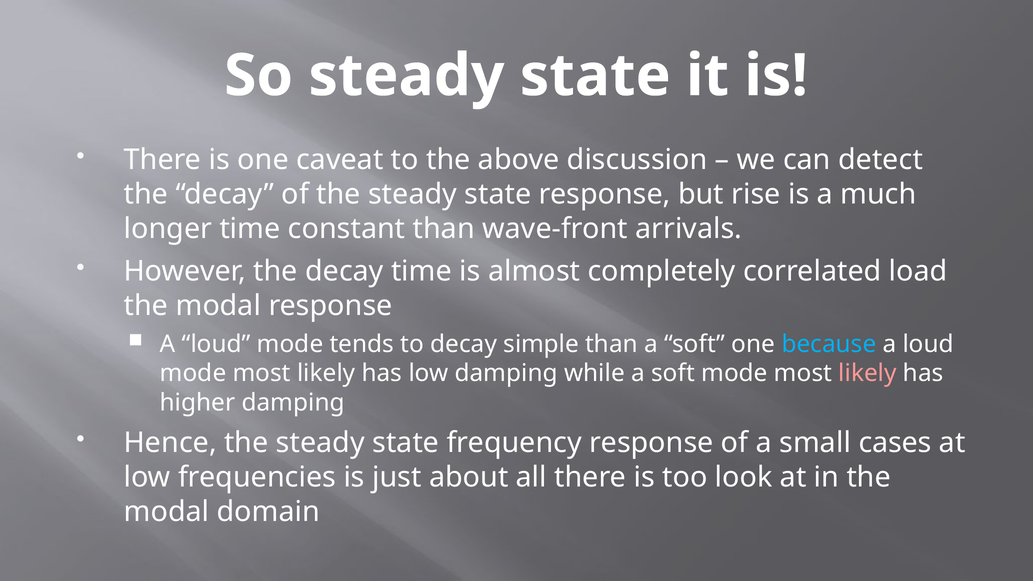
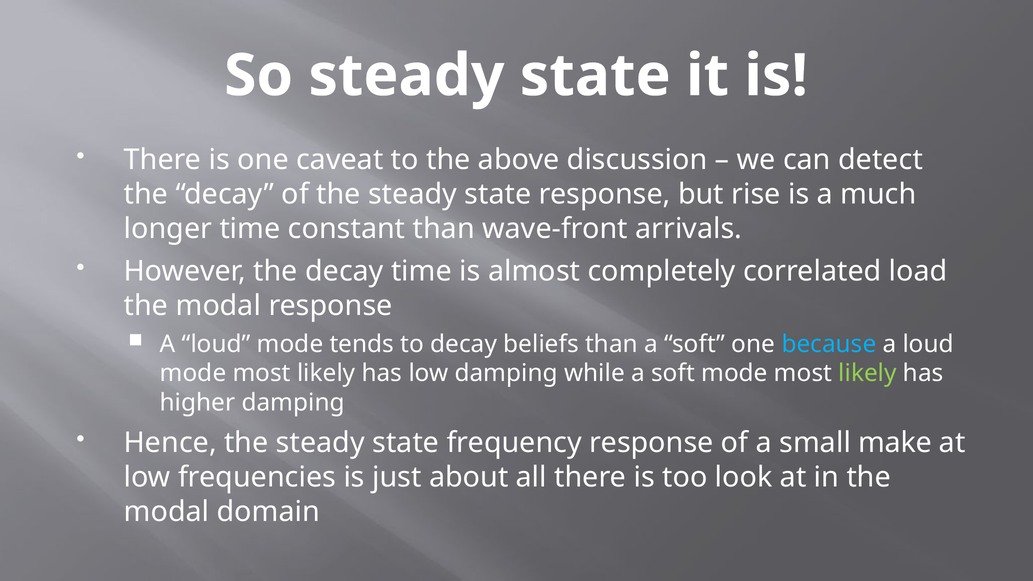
simple: simple -> beliefs
likely at (868, 373) colour: pink -> light green
cases: cases -> make
